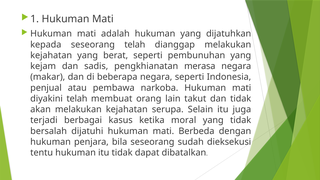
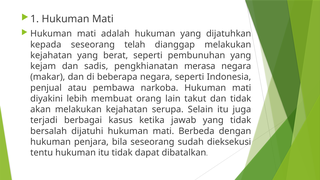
diyakini telah: telah -> lebih
moral: moral -> jawab
